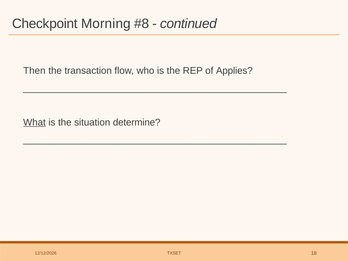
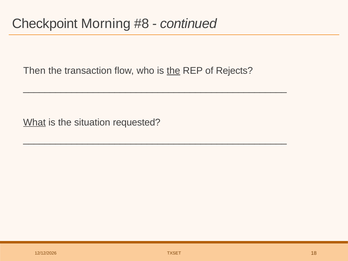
the at (173, 71) underline: none -> present
Applies: Applies -> Rejects
determine: determine -> requested
